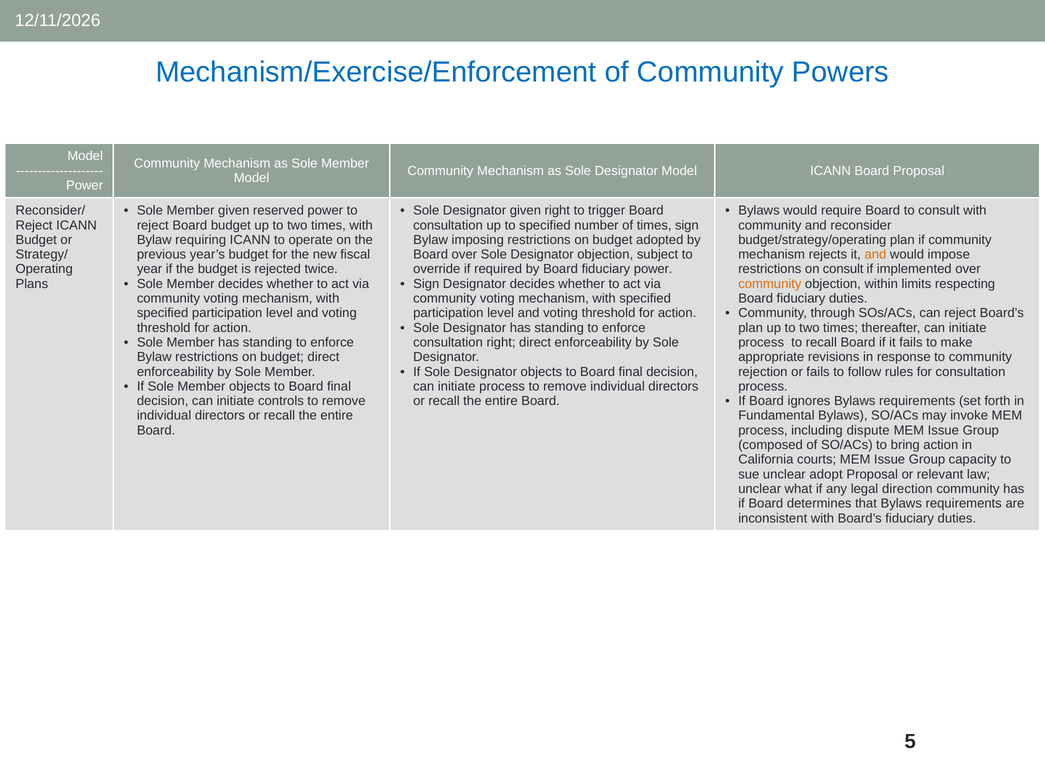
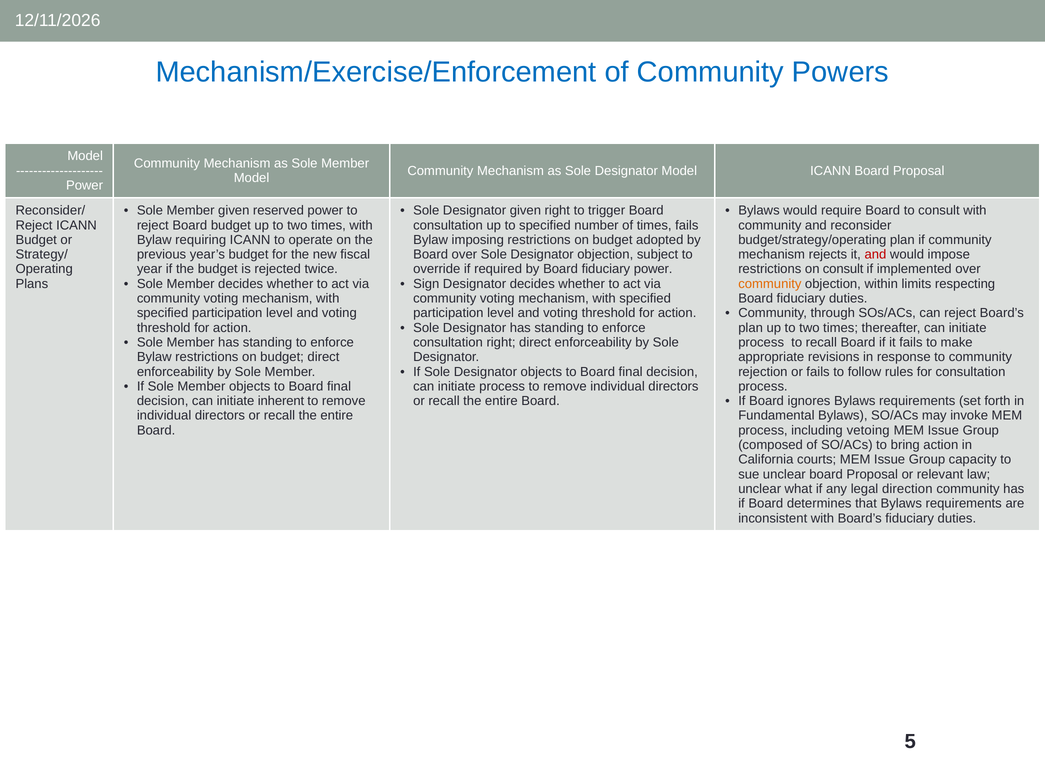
times sign: sign -> fails
and at (875, 254) colour: orange -> red
controls: controls -> inherent
dispute: dispute -> vetoing
unclear adopt: adopt -> board
